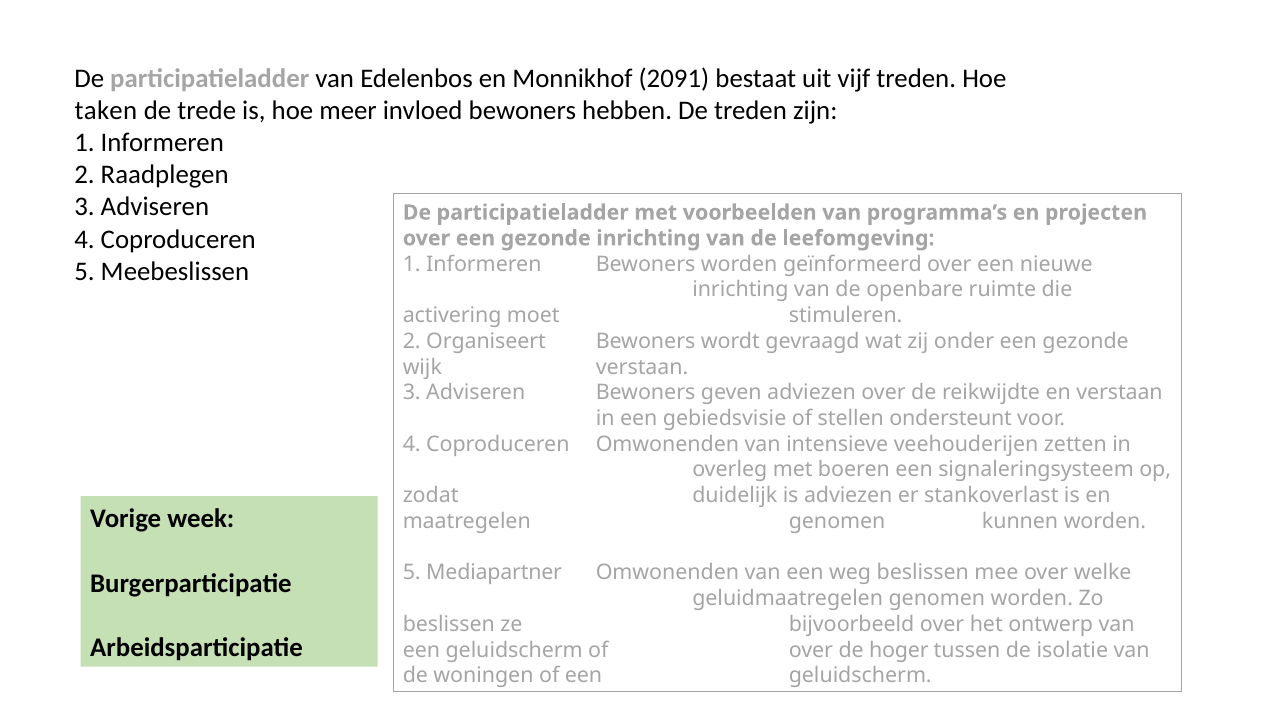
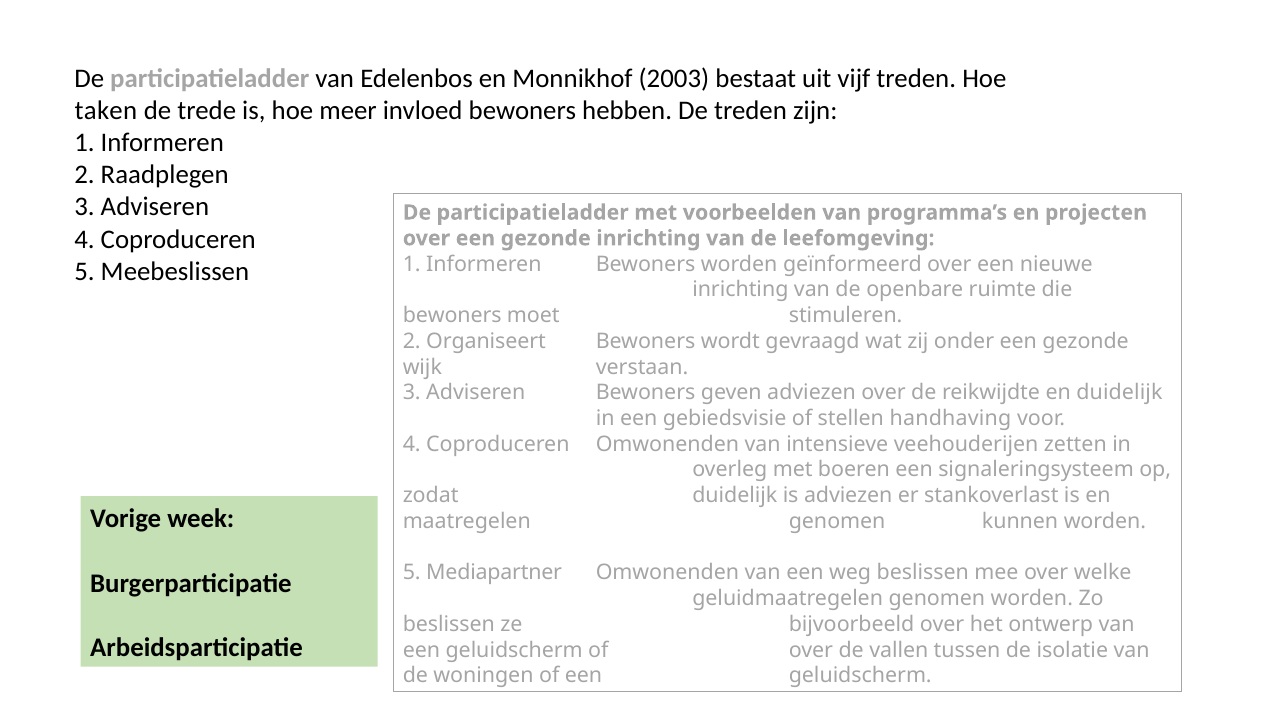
2091: 2091 -> 2003
activering at (452, 315): activering -> bewoners
en verstaan: verstaan -> duidelijk
ondersteunt: ondersteunt -> handhaving
hoger: hoger -> vallen
